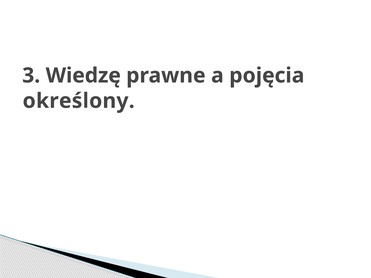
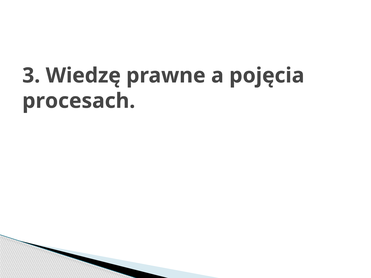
określony: określony -> procesach
